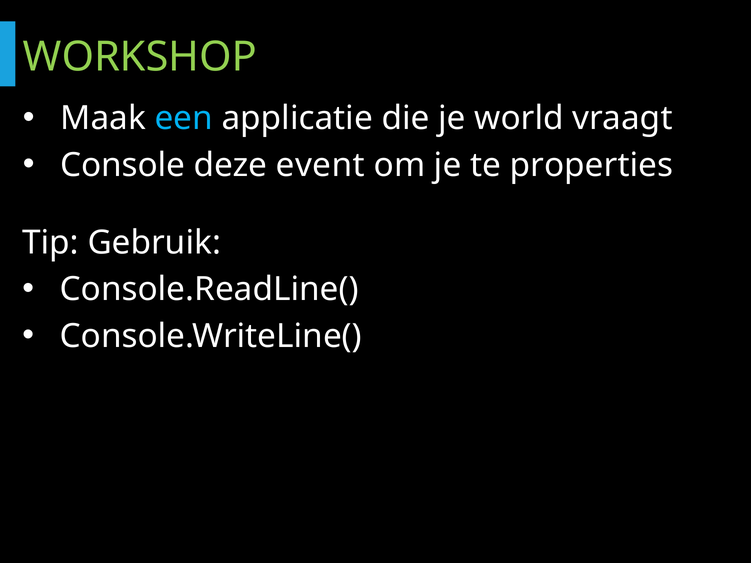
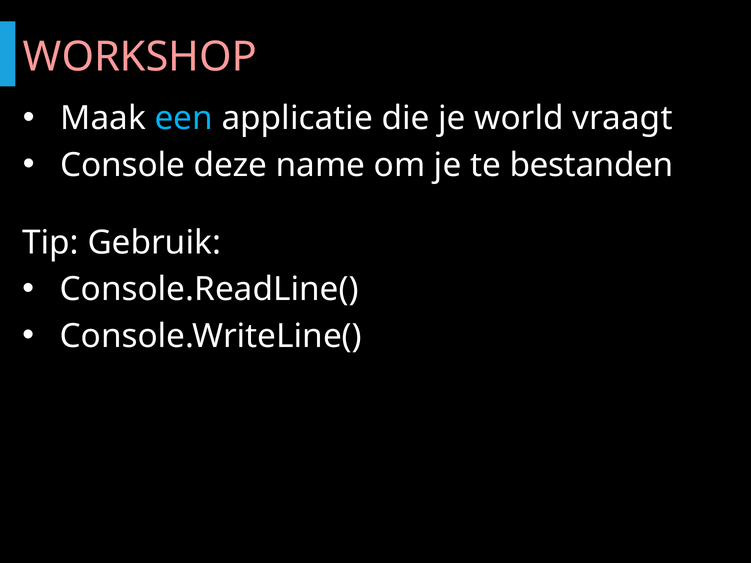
WORKSHOP colour: light green -> pink
event: event -> name
properties: properties -> bestanden
